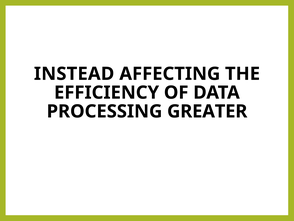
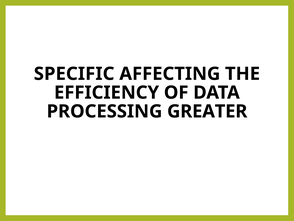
INSTEAD: INSTEAD -> SPECIFIC
